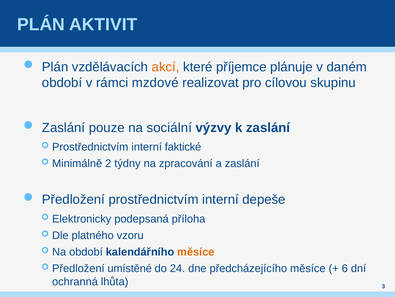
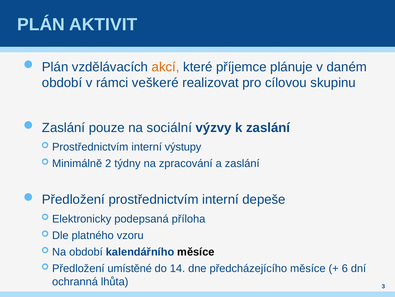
mzdové: mzdové -> veškeré
faktické: faktické -> výstupy
měsíce at (196, 251) colour: orange -> black
24: 24 -> 14
